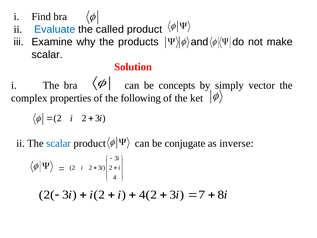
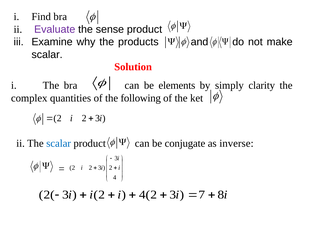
Evaluate colour: blue -> purple
called: called -> sense
concepts: concepts -> elements
vector: vector -> clarity
properties: properties -> quantities
